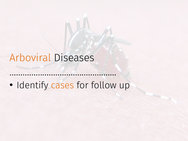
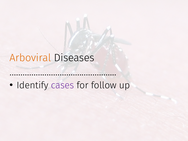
cases colour: orange -> purple
